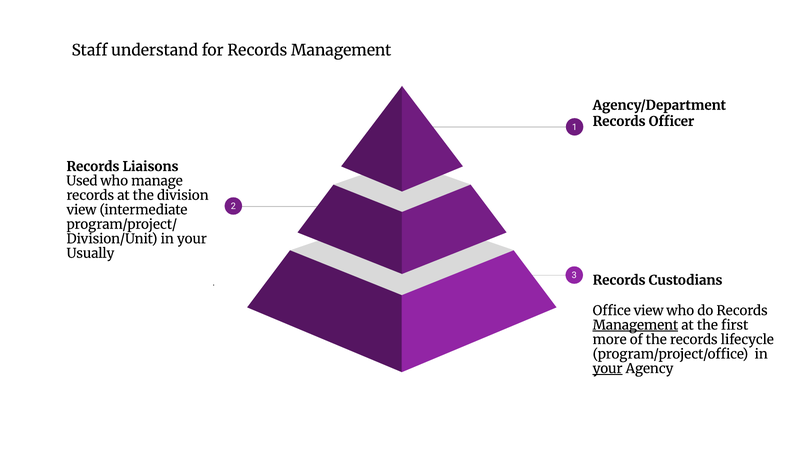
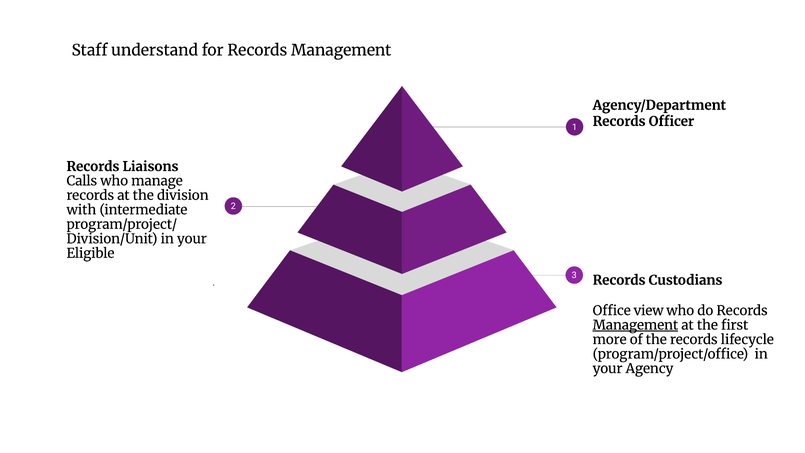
Used: Used -> Calls
view at (81, 210): view -> with
Usually: Usually -> Eligible
your at (608, 369) underline: present -> none
